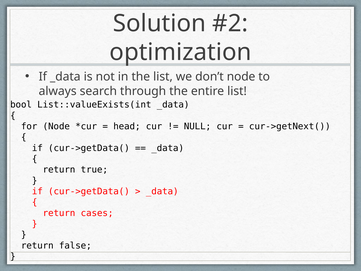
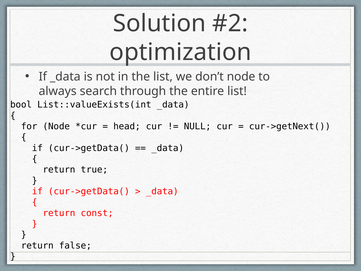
cases: cases -> const
